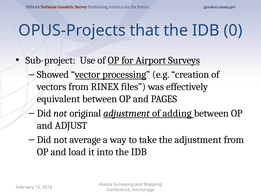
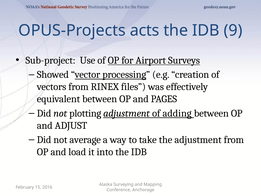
that: that -> acts
0: 0 -> 9
original: original -> plotting
